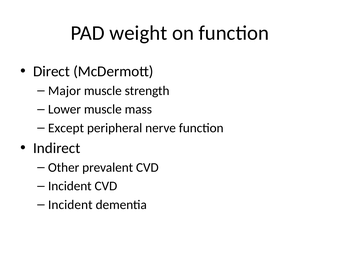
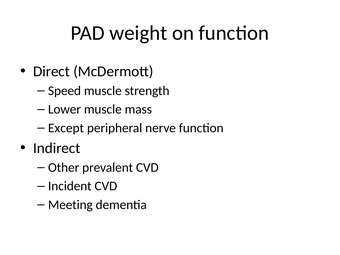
Major: Major -> Speed
Incident at (70, 205): Incident -> Meeting
